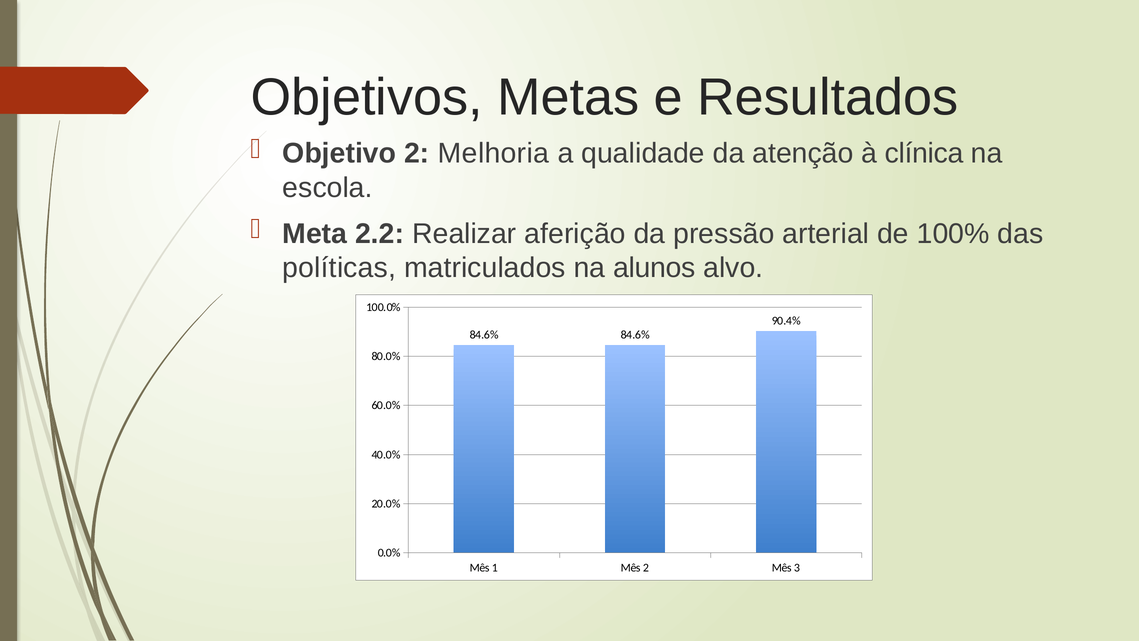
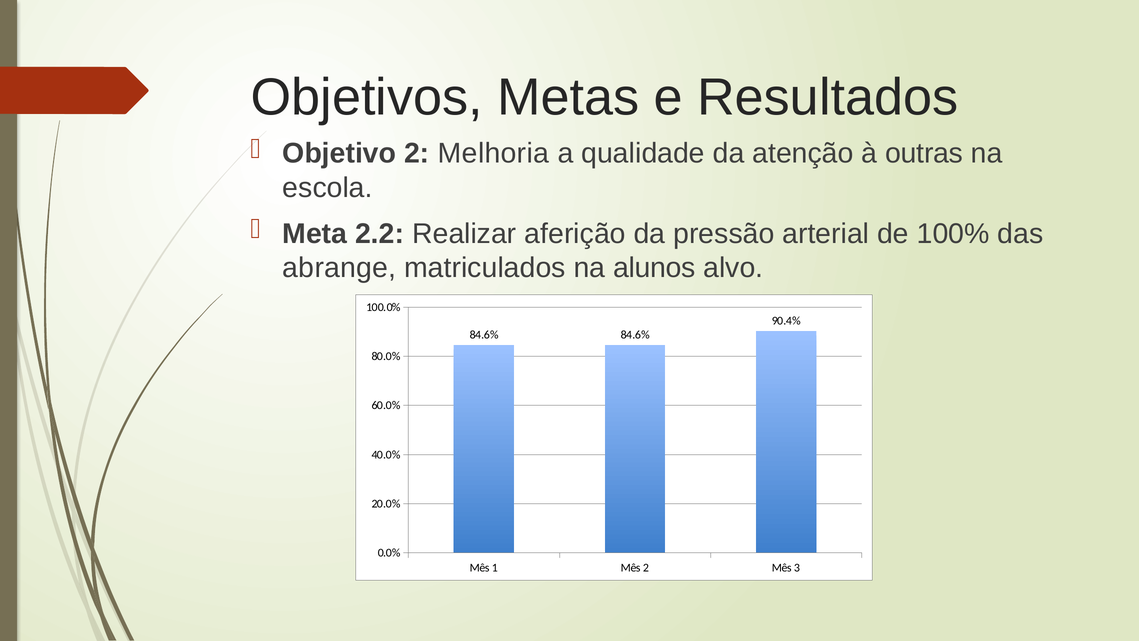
clínica: clínica -> outras
políticas: políticas -> abrange
